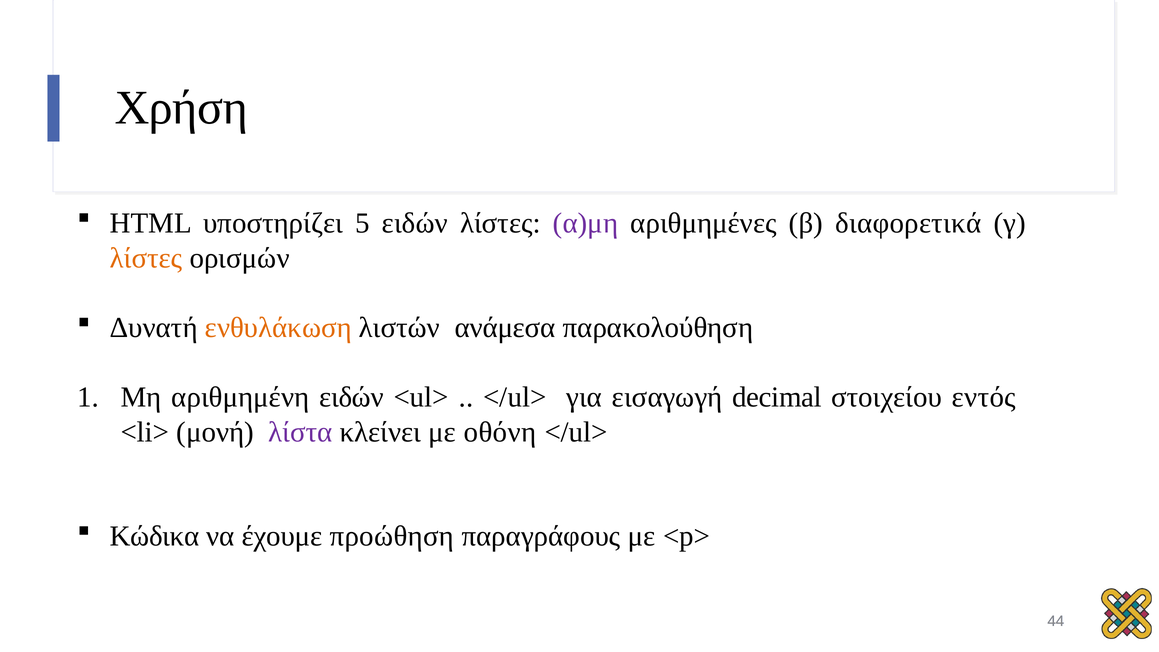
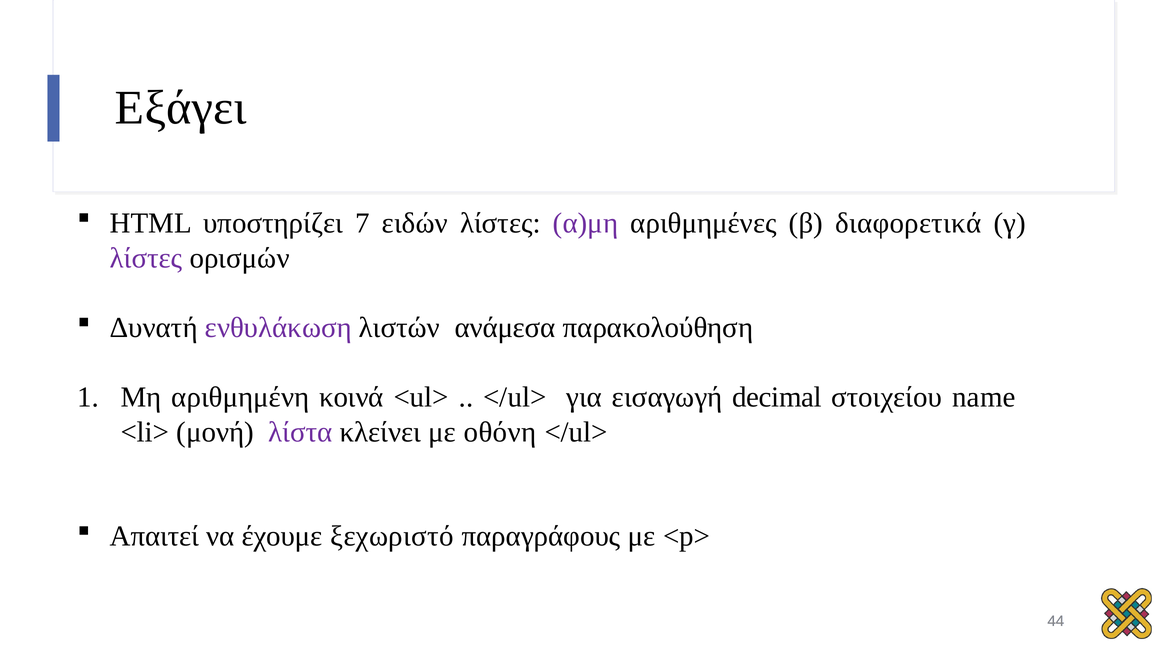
Χρήση: Χρήση -> Εξάγει
5: 5 -> 7
λίστες at (146, 258) colour: orange -> purple
ενθυλάκωση colour: orange -> purple
αριθμημένη ειδών: ειδών -> κοινά
εντός: εντός -> name
Κώδικα: Κώδικα -> Απαιτεί
προώθηση: προώθηση -> ξεχωριστό
